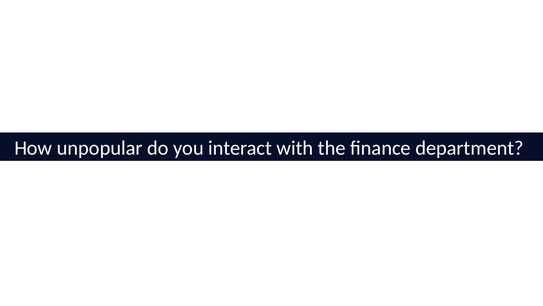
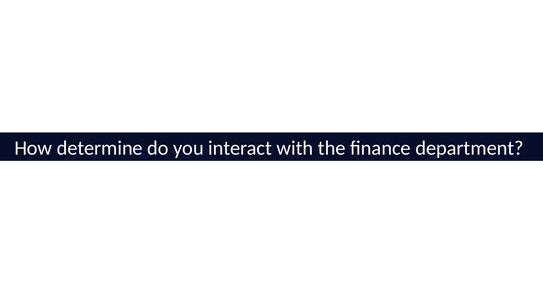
unpopular: unpopular -> determine
